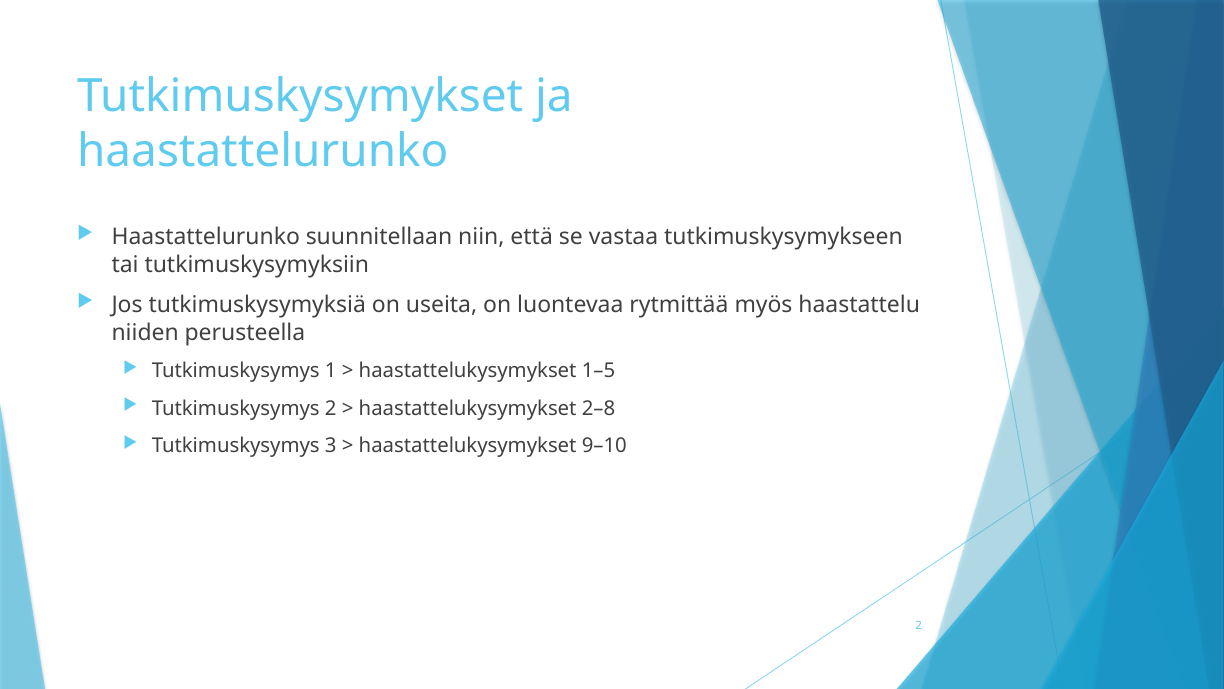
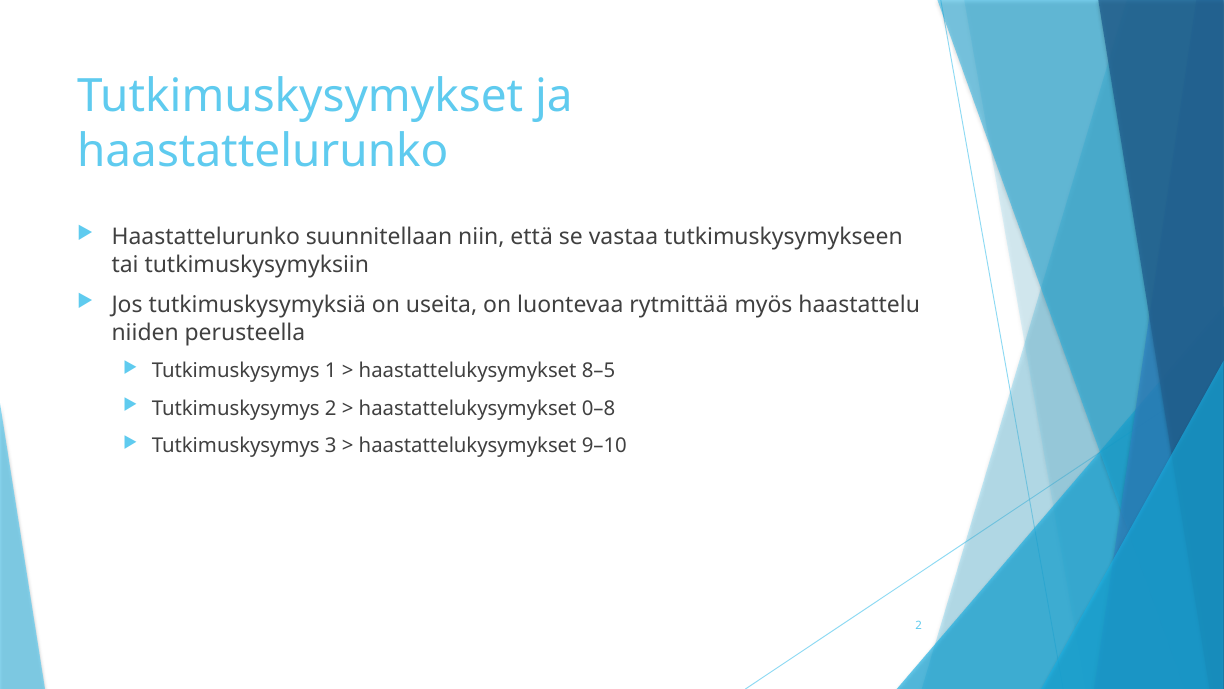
1–5: 1–5 -> 8–5
2–8: 2–8 -> 0–8
